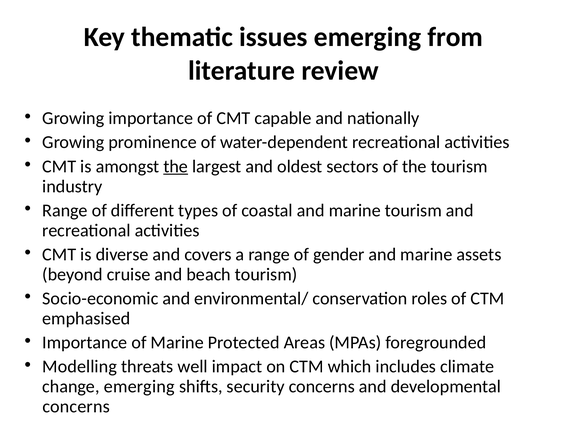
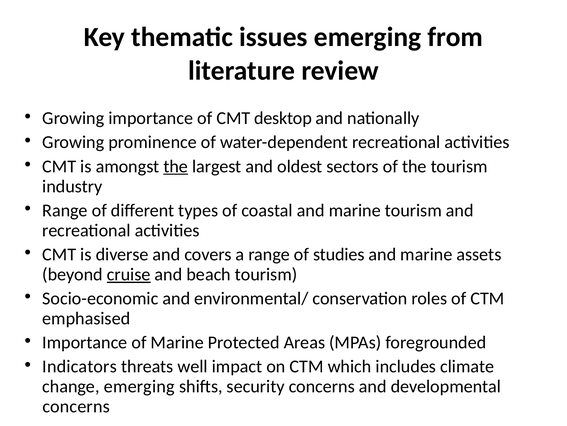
capable: capable -> desktop
gender: gender -> studies
cruise underline: none -> present
Modelling: Modelling -> Indicators
